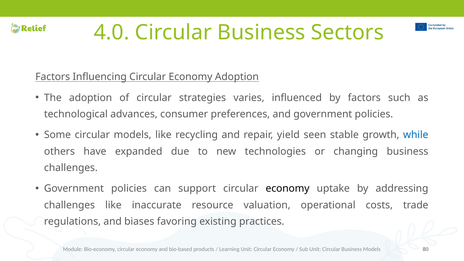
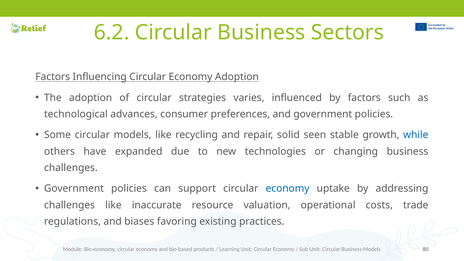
4.0: 4.0 -> 6.2
yield: yield -> solid
economy at (288, 189) colour: black -> blue
